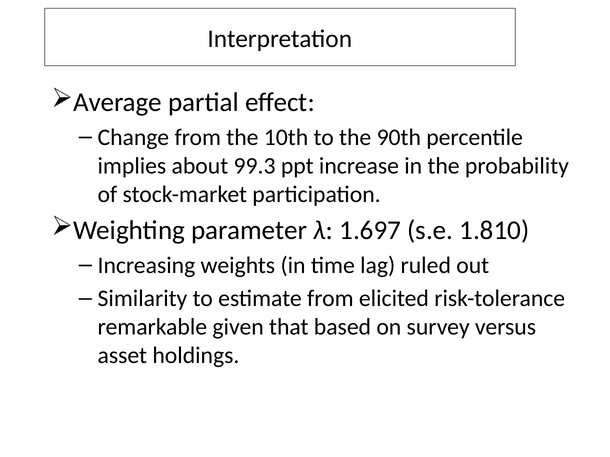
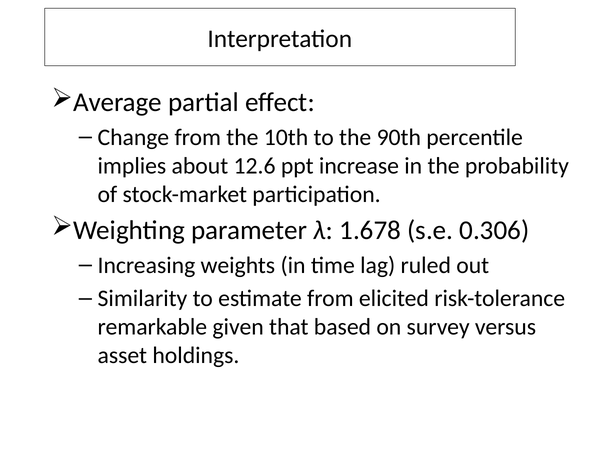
99.3: 99.3 -> 12.6
1.697: 1.697 -> 1.678
1.810: 1.810 -> 0.306
